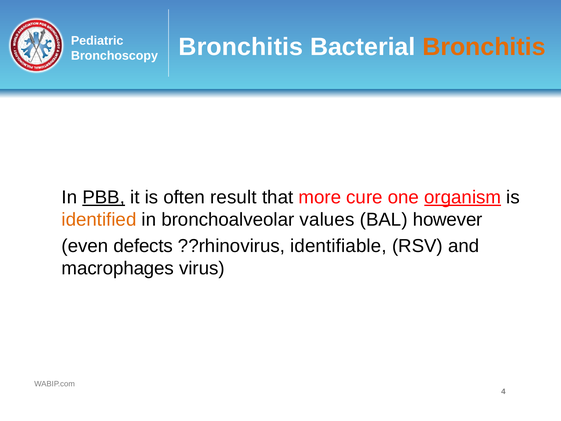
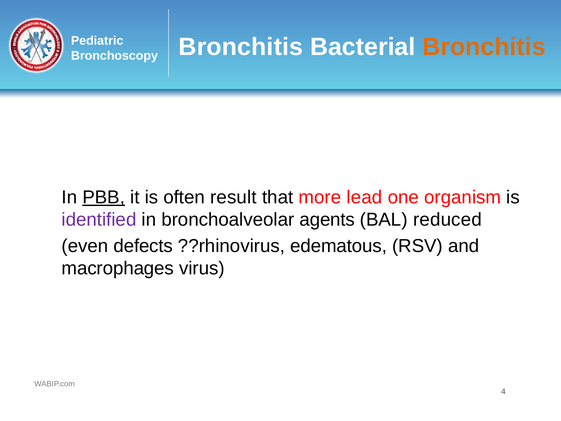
cure: cure -> lead
organism underline: present -> none
identified colour: orange -> purple
values: values -> agents
however: however -> reduced
identifiable: identifiable -> edematous
